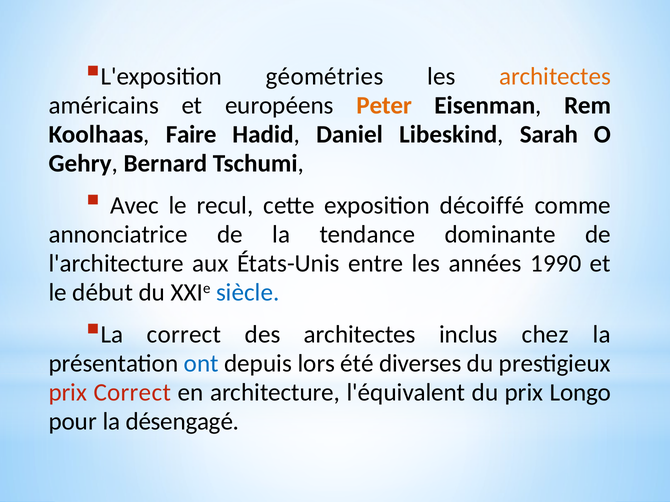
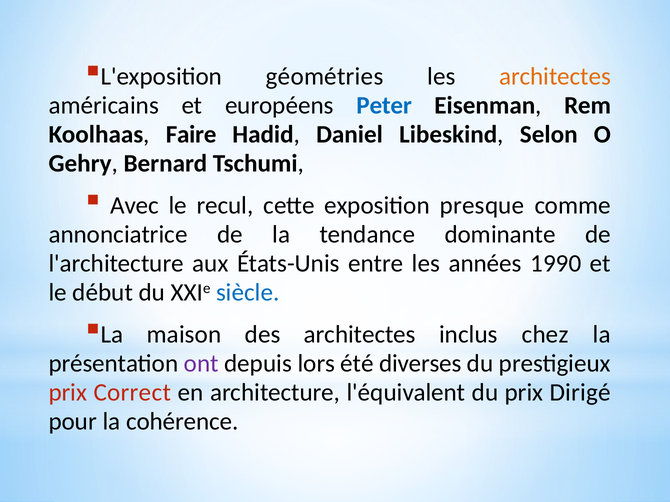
Peter colour: orange -> blue
Sarah: Sarah -> Selon
décoiffé: décoiffé -> presque
La correct: correct -> maison
ont colour: blue -> purple
Longo: Longo -> Dirigé
désengagé: désengagé -> cohérence
